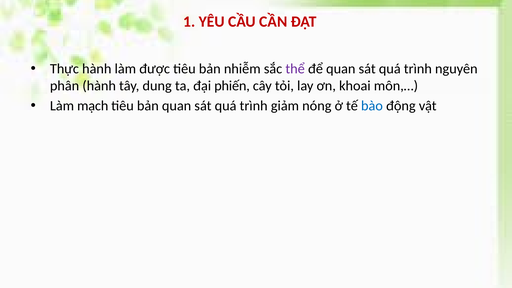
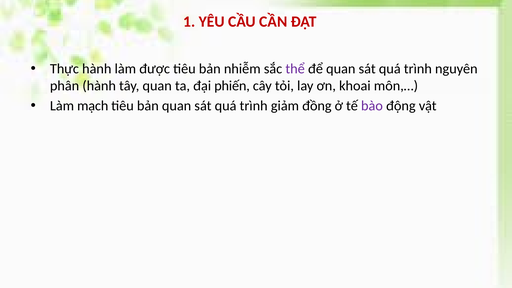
tây dung: dung -> quan
nóng: nóng -> đồng
bào colour: blue -> purple
